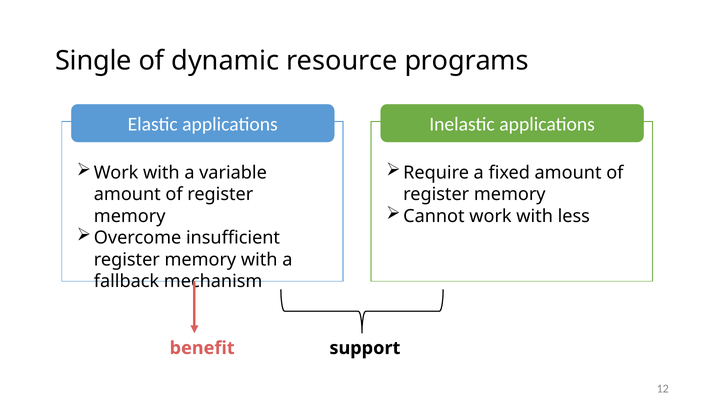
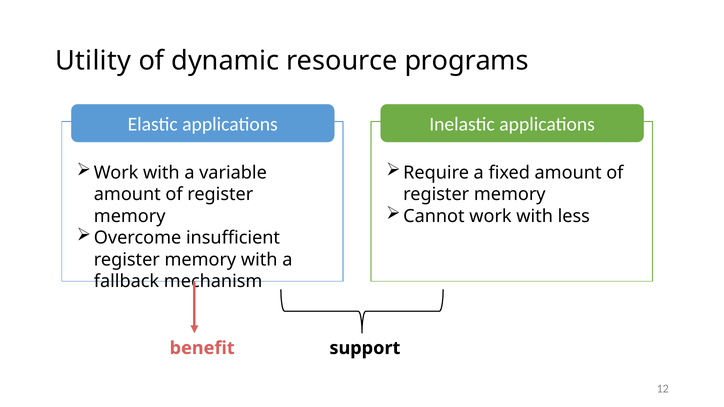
Single: Single -> Utility
